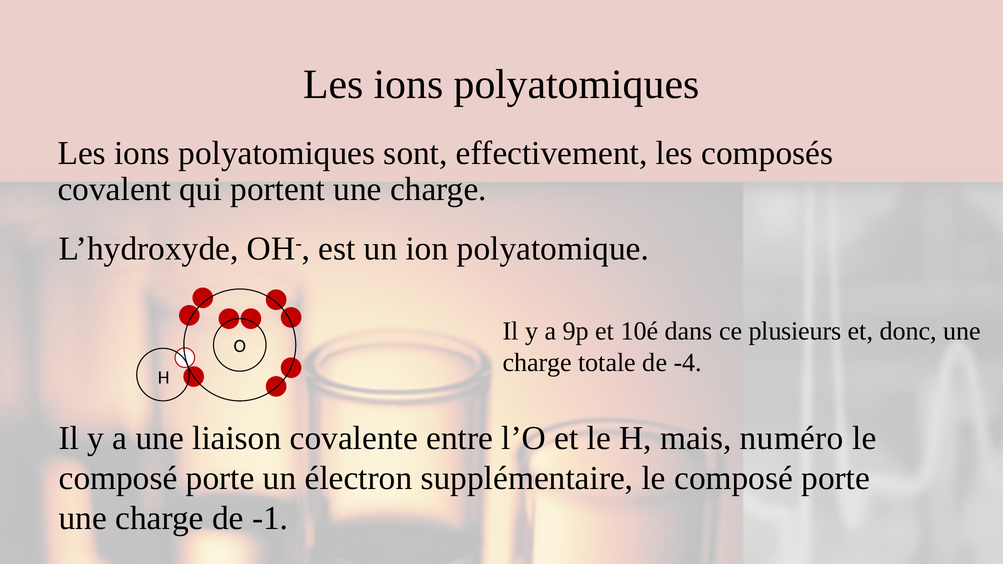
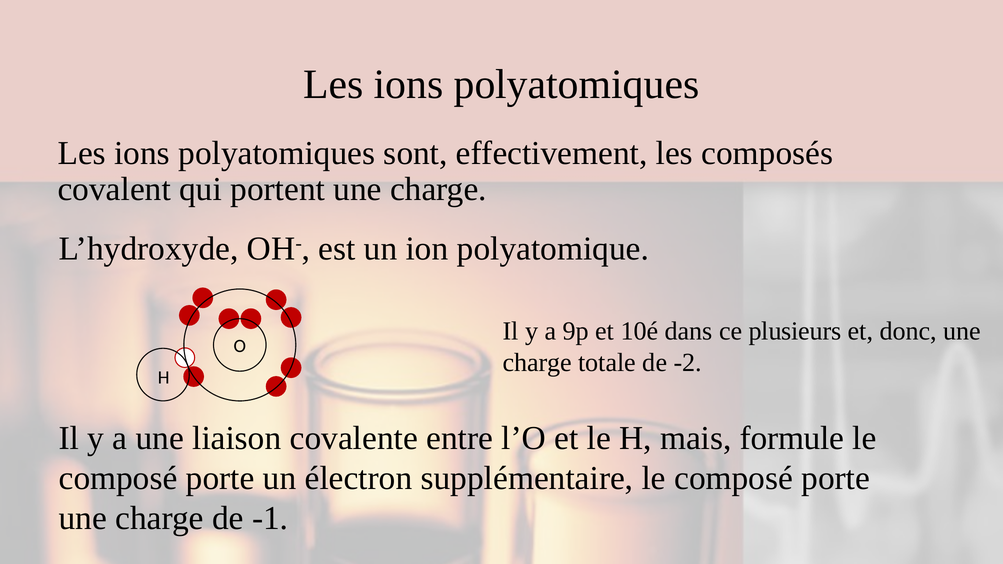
-4: -4 -> -2
numéro: numéro -> formule
